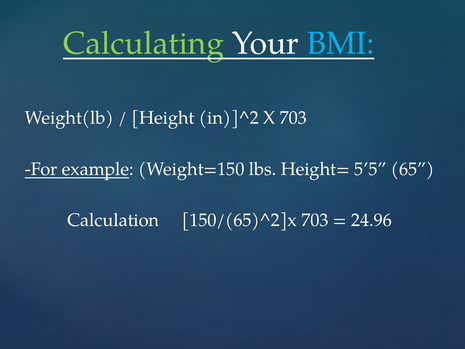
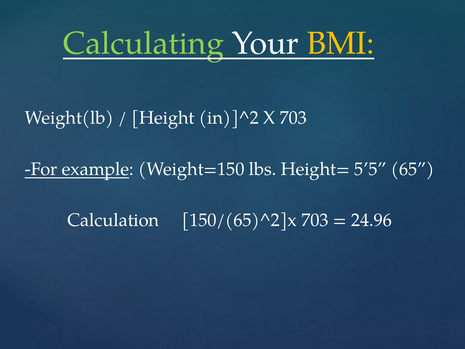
BMI colour: light blue -> yellow
